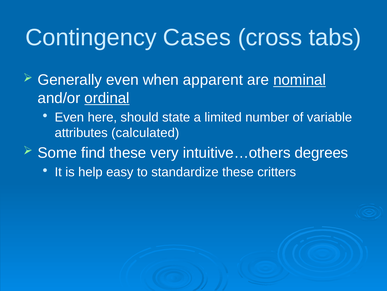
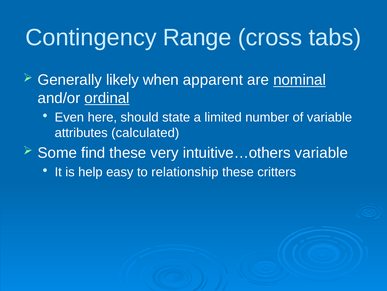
Cases: Cases -> Range
Generally even: even -> likely
intuitive…others degrees: degrees -> variable
standardize: standardize -> relationship
